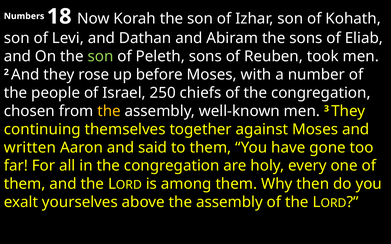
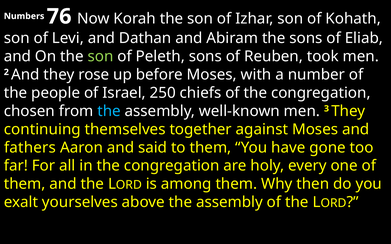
18: 18 -> 76
the at (109, 111) colour: yellow -> light blue
written: written -> fathers
